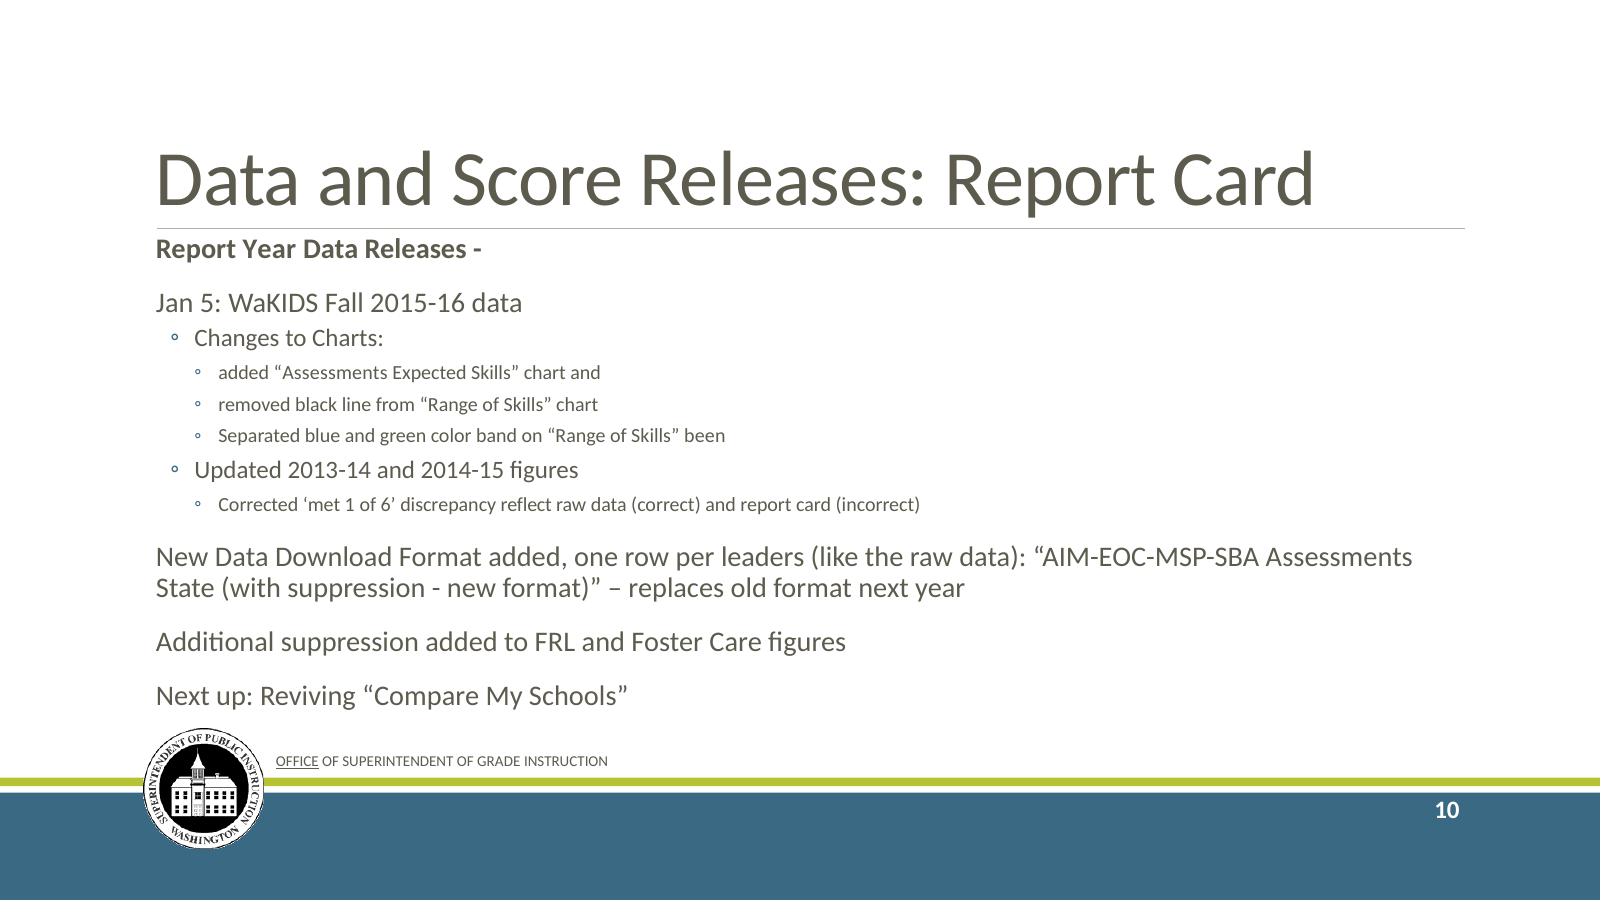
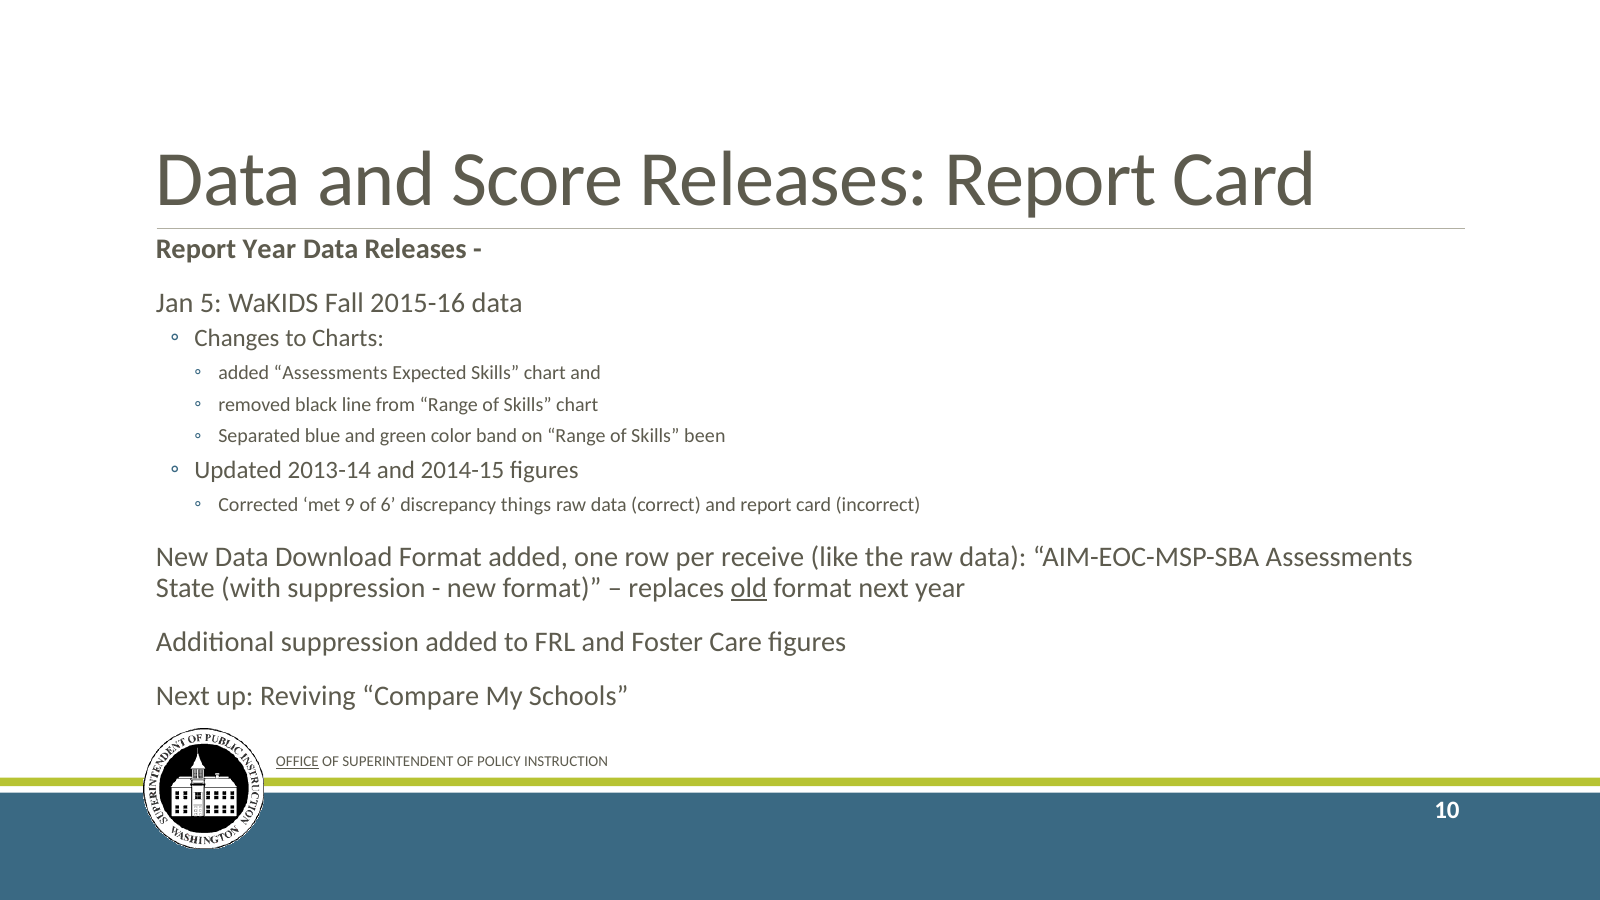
1: 1 -> 9
reflect: reflect -> things
leaders: leaders -> receive
old underline: none -> present
GRADE: GRADE -> POLICY
